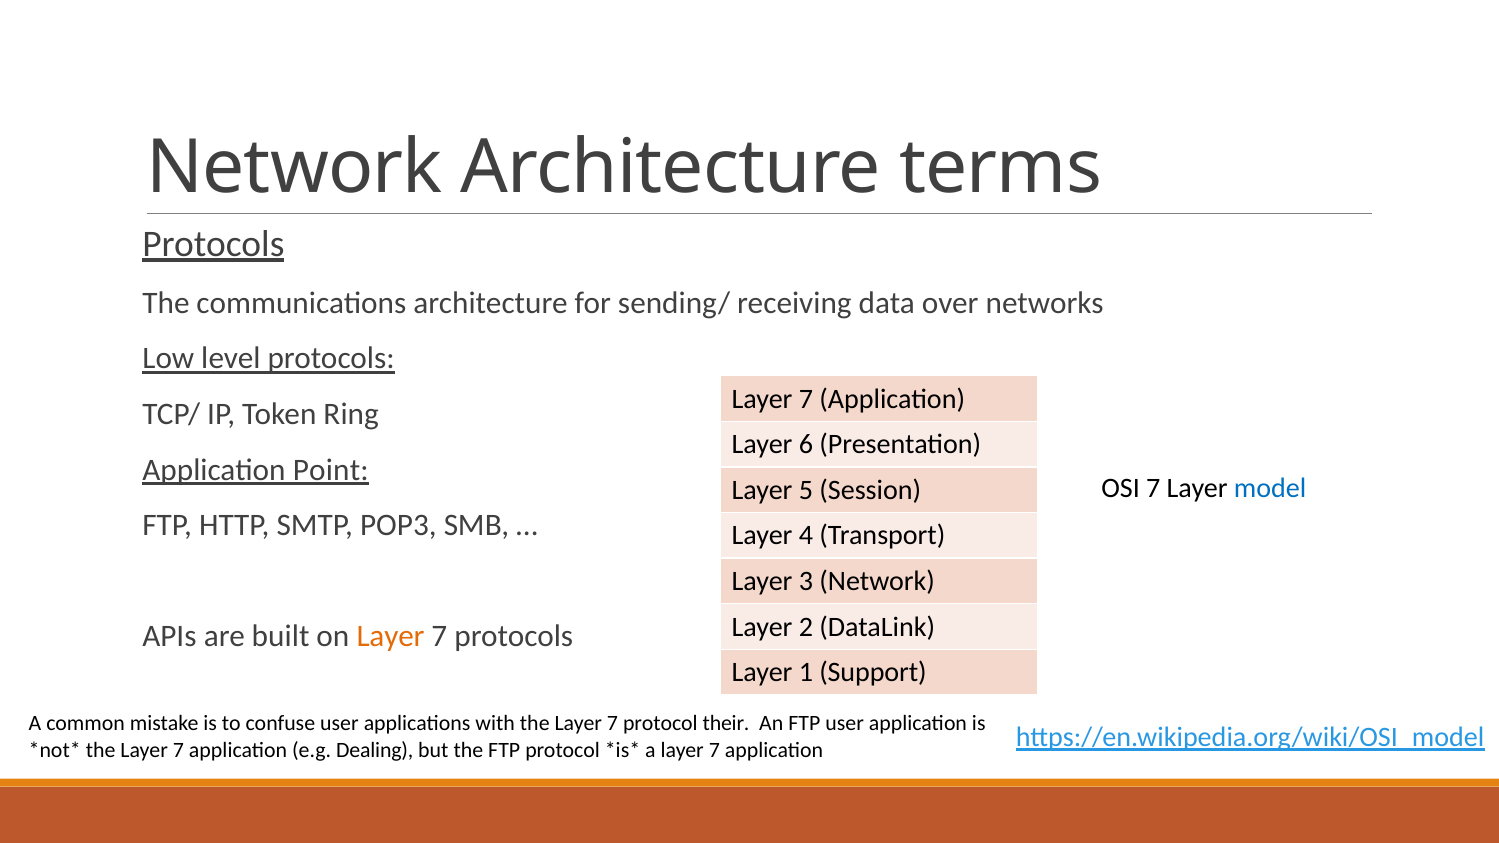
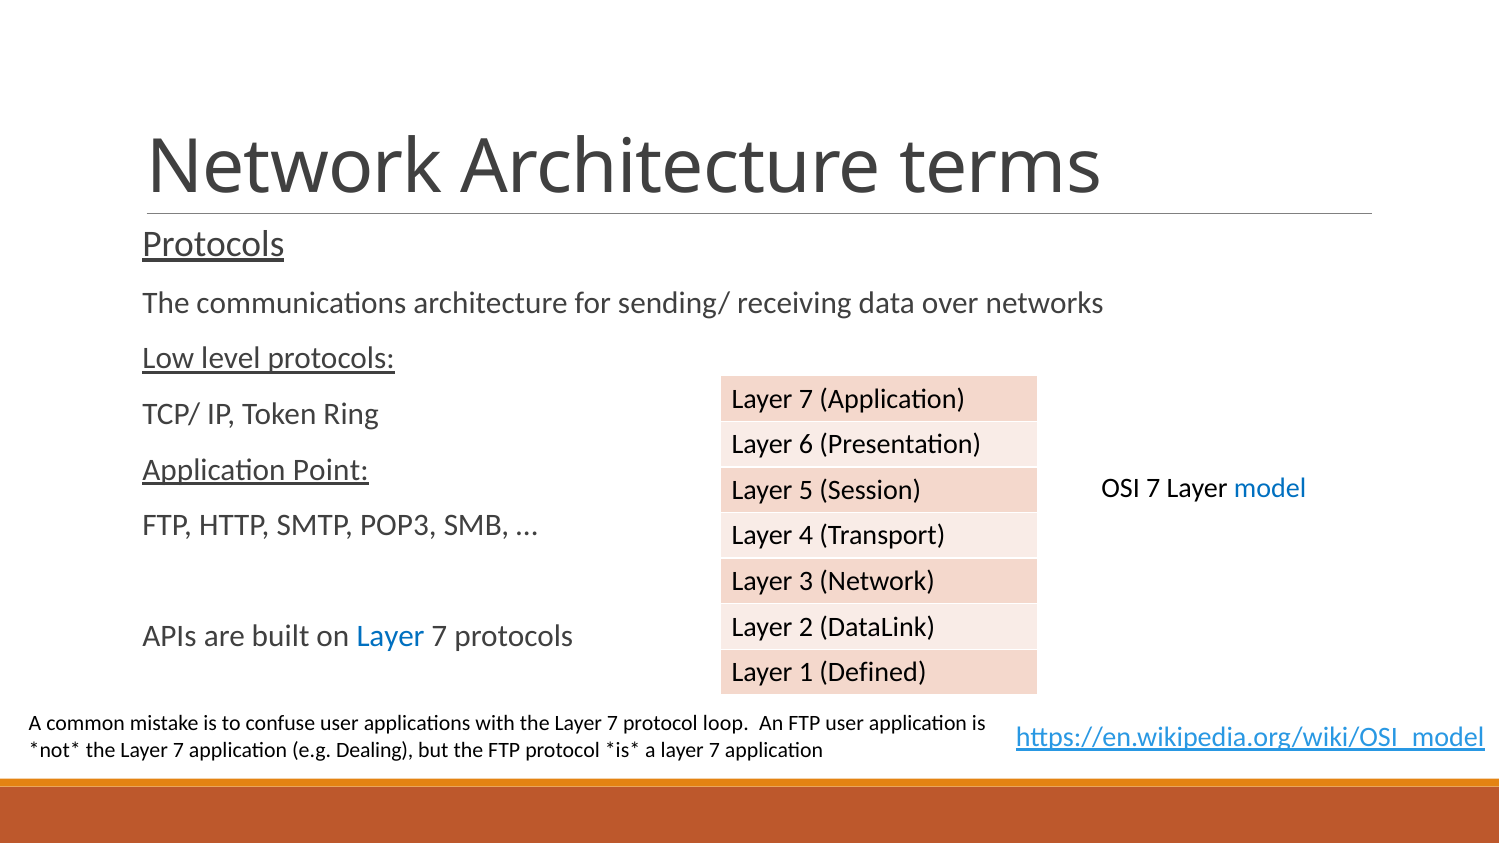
Layer at (391, 637) colour: orange -> blue
Support: Support -> Defined
their: their -> loop
